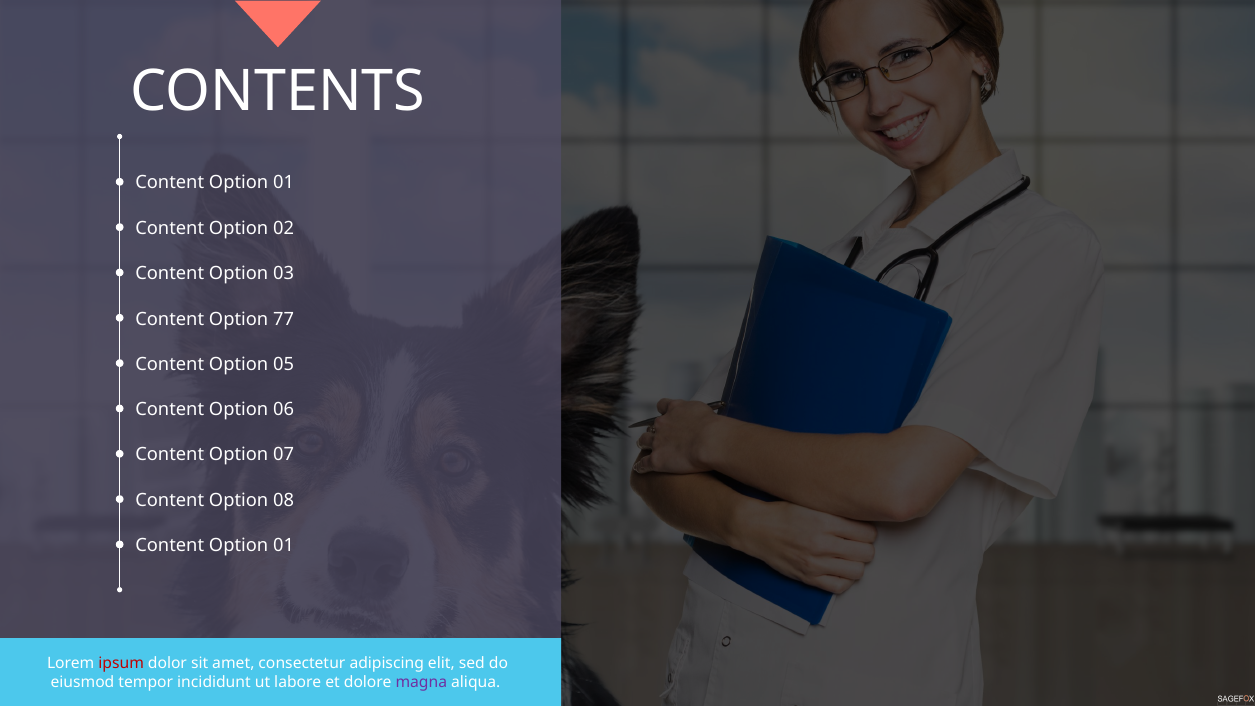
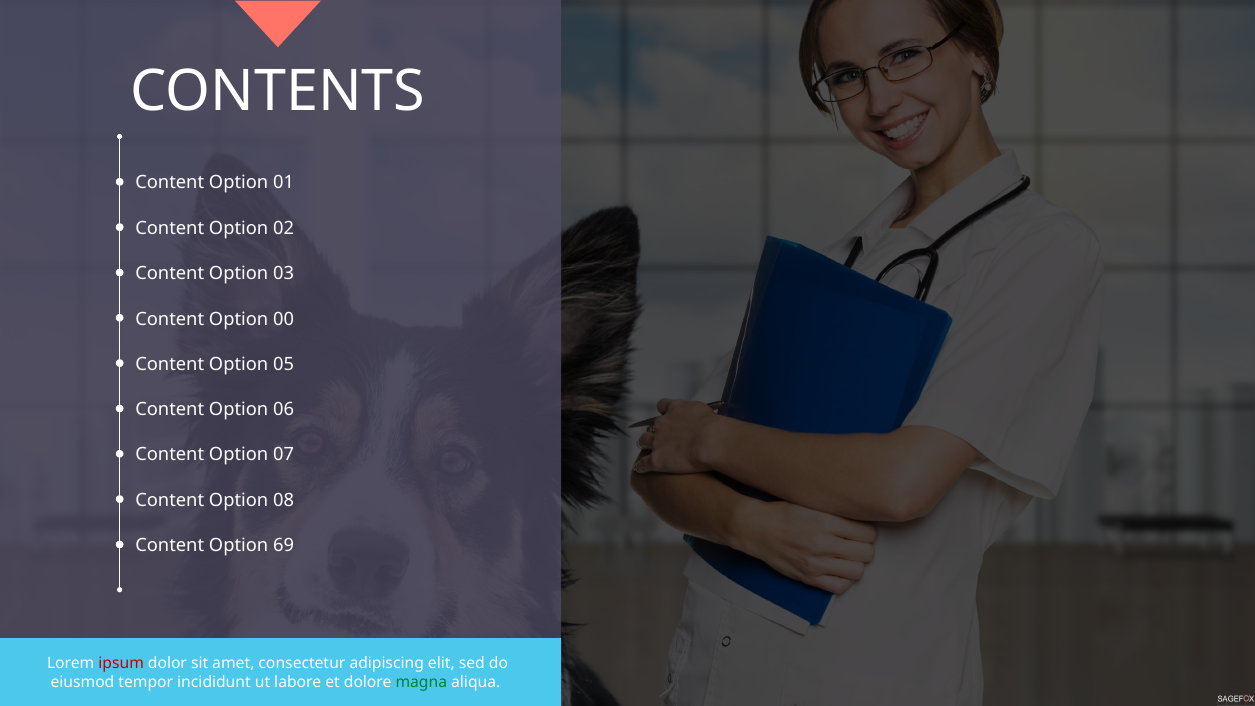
77: 77 -> 00
01 at (284, 546): 01 -> 69
magna colour: purple -> green
